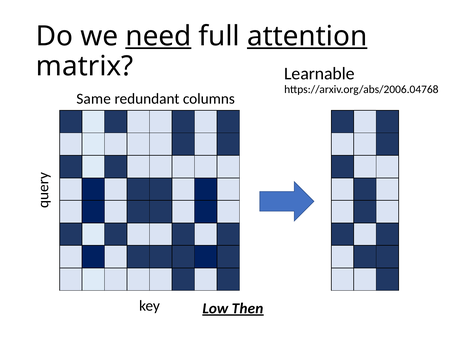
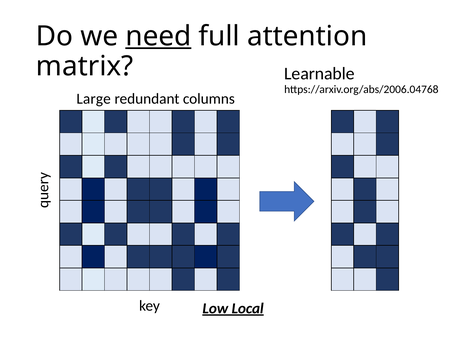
attention underline: present -> none
Same: Same -> Large
Then: Then -> Local
